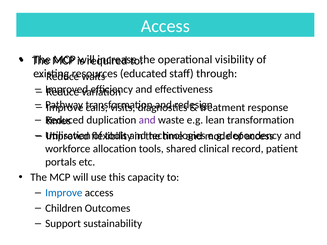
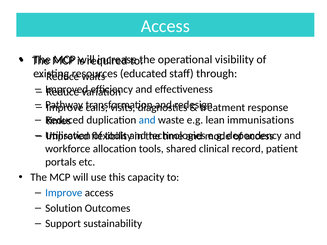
and at (147, 120) colour: purple -> blue
lean transformation: transformation -> immunisations
Children: Children -> Solution
